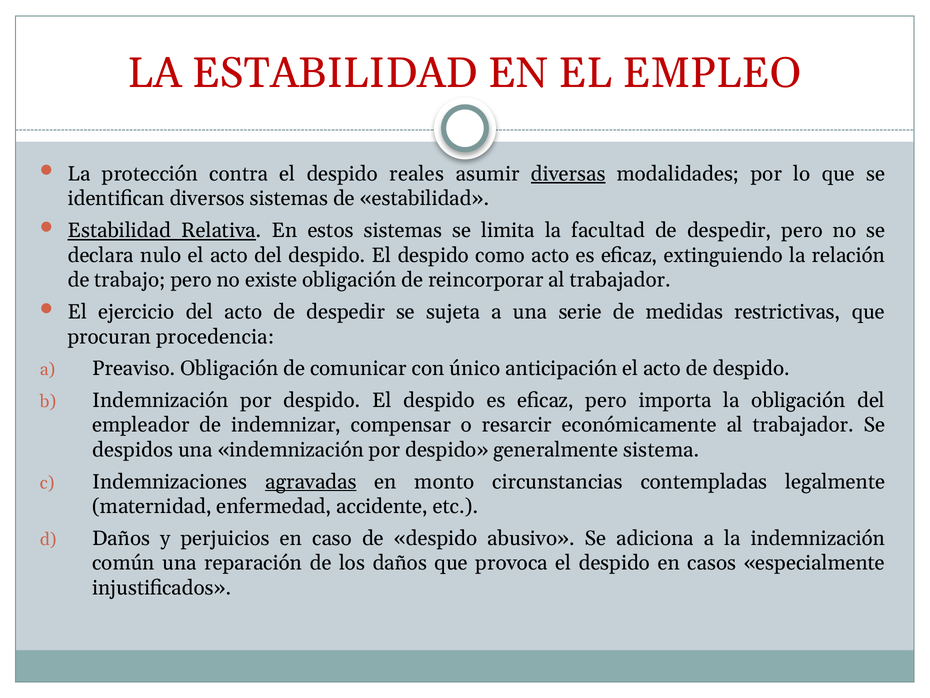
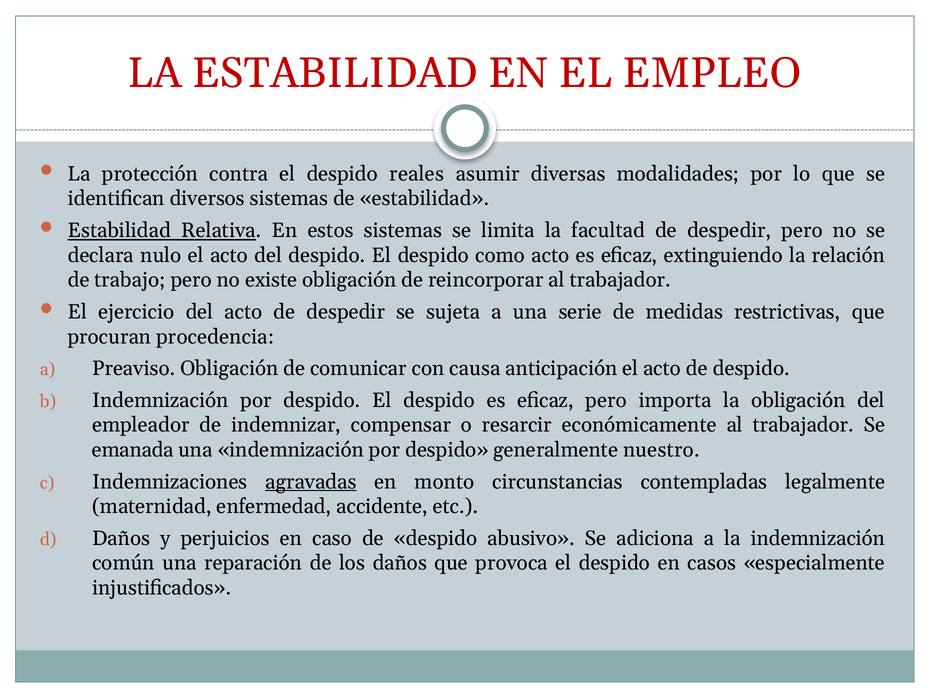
diversas underline: present -> none
único: único -> causa
despidos: despidos -> emanada
sistema: sistema -> nuestro
